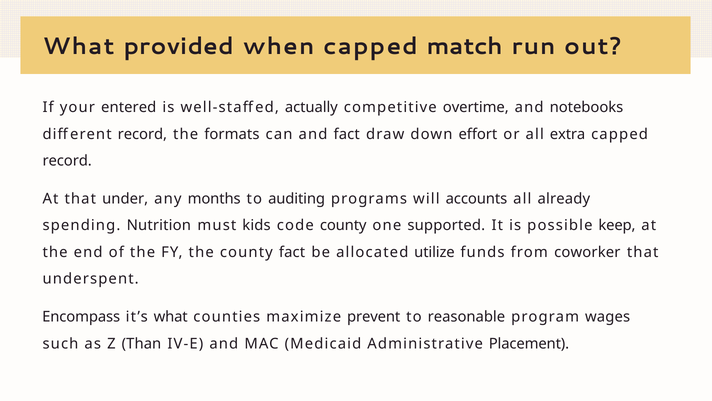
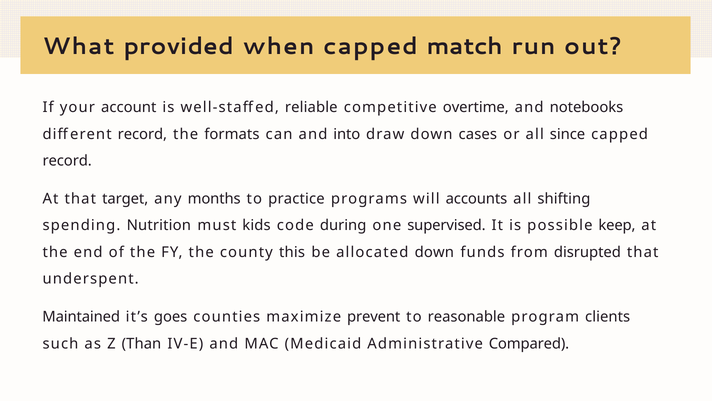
entered: entered -> account
actually: actually -> reliable
and fact: fact -> into
effort: effort -> cases
extra: extra -> since
under: under -> target
auditing: auditing -> practice
already: already -> shifting
code county: county -> during
supported: supported -> supervised
county fact: fact -> this
allocated utilize: utilize -> down
coworker: coworker -> disrupted
Encompass: Encompass -> Maintained
it’s what: what -> goes
wages: wages -> clients
Placement: Placement -> Compared
